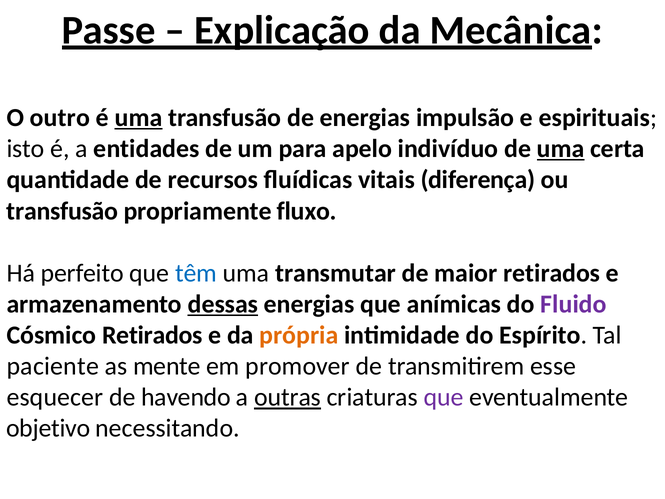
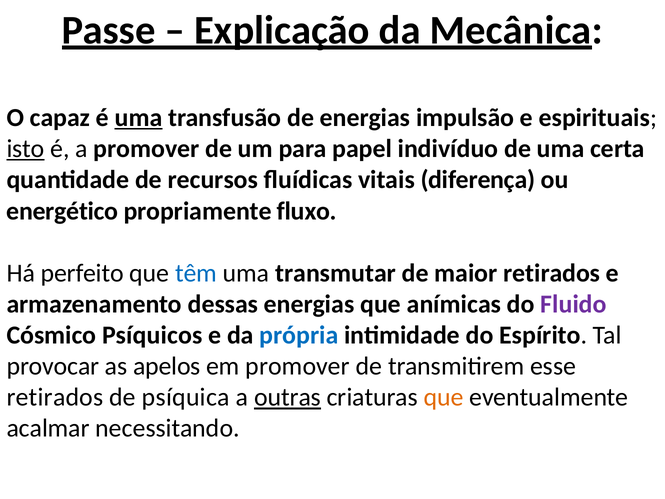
outro: outro -> capaz
isto underline: none -> present
a entidades: entidades -> promover
apelo: apelo -> papel
uma at (561, 149) underline: present -> none
transfusão at (62, 211): transfusão -> energético
dessas underline: present -> none
Cósmico Retirados: Retirados -> Psíquicos
própria colour: orange -> blue
paciente: paciente -> provocar
mente: mente -> apelos
esquecer at (55, 397): esquecer -> retirados
havendo: havendo -> psíquica
que at (444, 397) colour: purple -> orange
objetivo: objetivo -> acalmar
